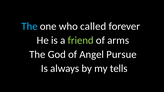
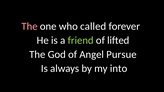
The at (30, 26) colour: light blue -> pink
arms: arms -> lifted
tells: tells -> into
